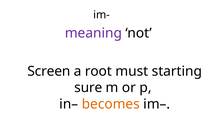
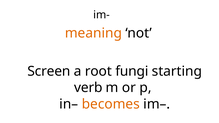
meaning colour: purple -> orange
must: must -> fungi
sure: sure -> verb
